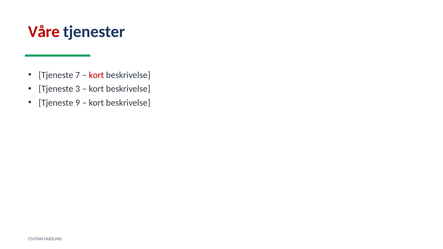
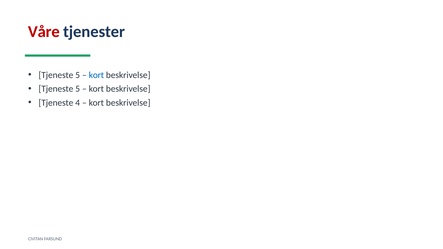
7 at (78, 75): 7 -> 5
kort at (96, 75) colour: red -> blue
3 at (78, 89): 3 -> 5
9: 9 -> 4
